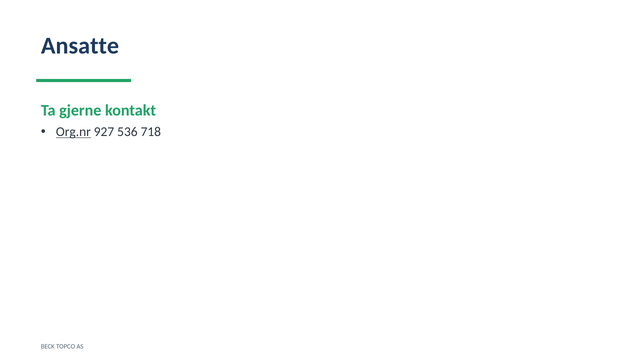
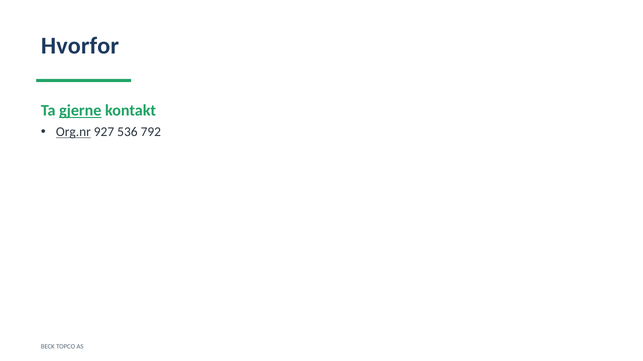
Ansatte: Ansatte -> Hvorfor
gjerne underline: none -> present
718: 718 -> 792
